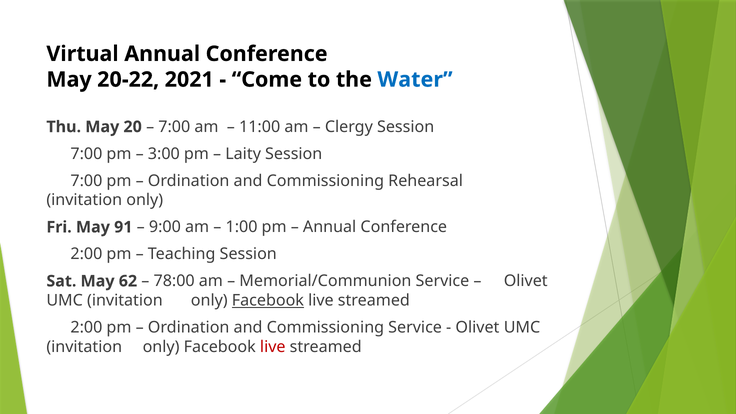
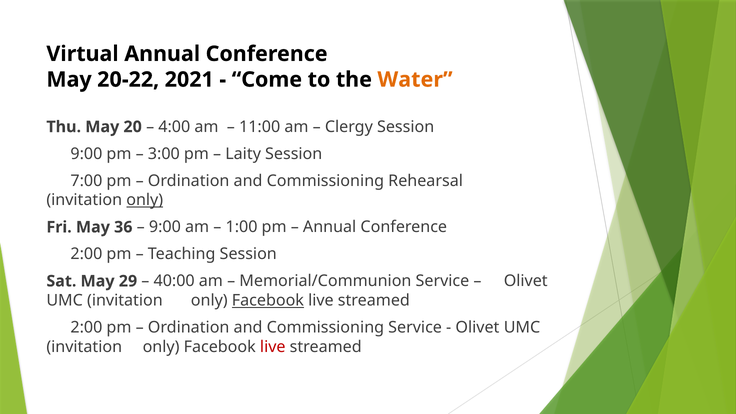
Water colour: blue -> orange
7:00 at (174, 127): 7:00 -> 4:00
7:00 at (86, 154): 7:00 -> 9:00
only at (145, 200) underline: none -> present
91: 91 -> 36
62: 62 -> 29
78:00: 78:00 -> 40:00
